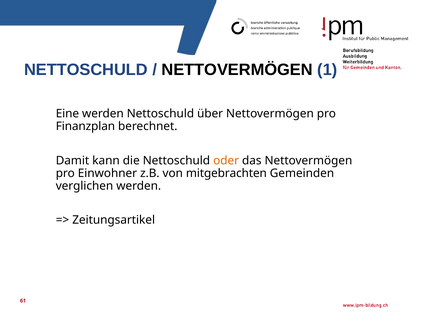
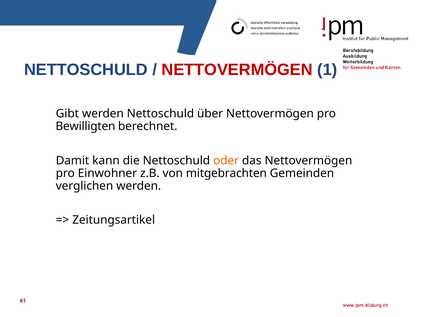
NETTOVERMÖGEN at (237, 70) colour: black -> red
Eine: Eine -> Gibt
Finanzplan: Finanzplan -> Bewilligten
